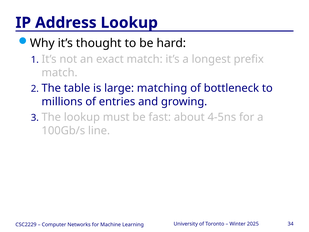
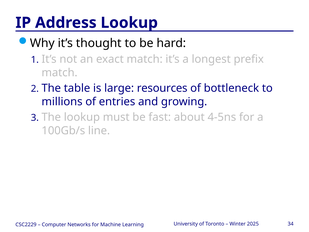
matching: matching -> resources
